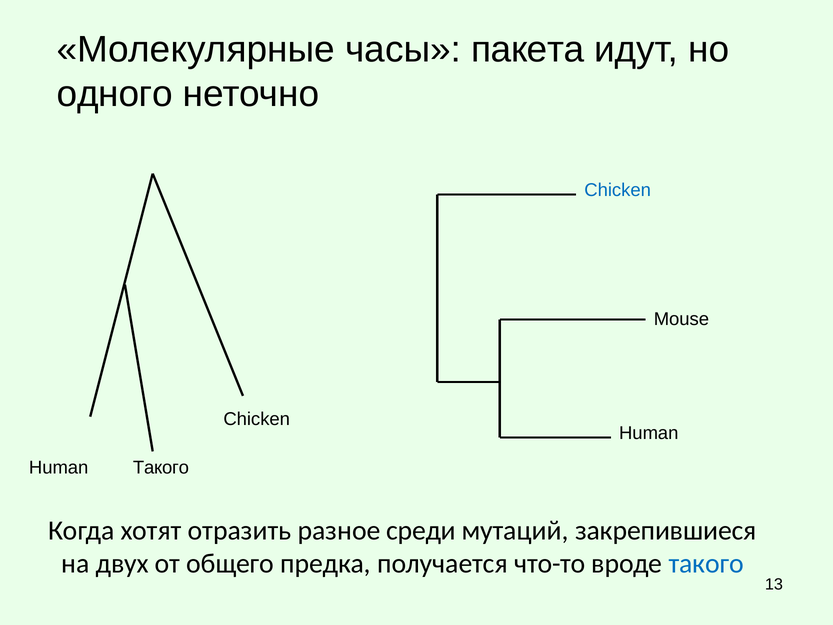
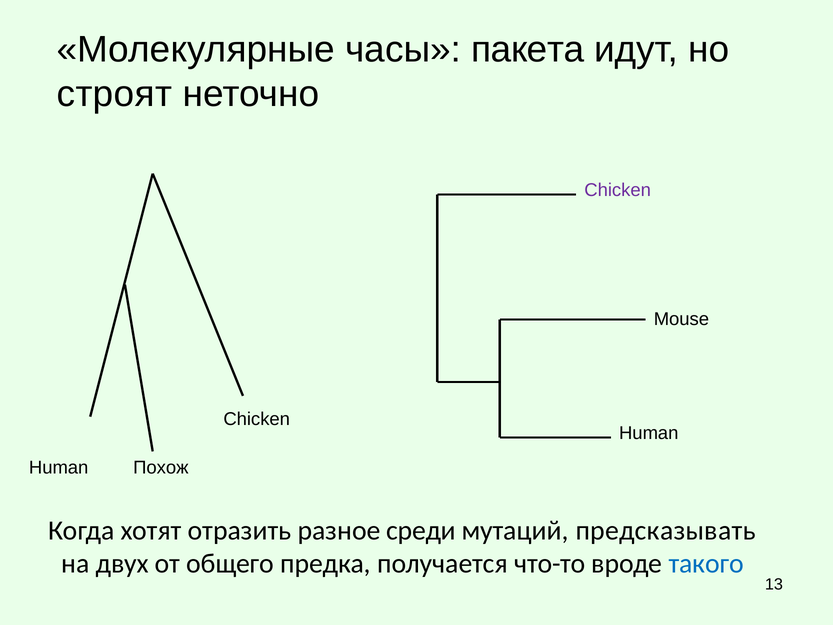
одного: одного -> строят
Chicken at (618, 190) colour: blue -> purple
Такого at (161, 468): Такого -> Похож
закрепившиеся: закрепившиеся -> предсказывать
